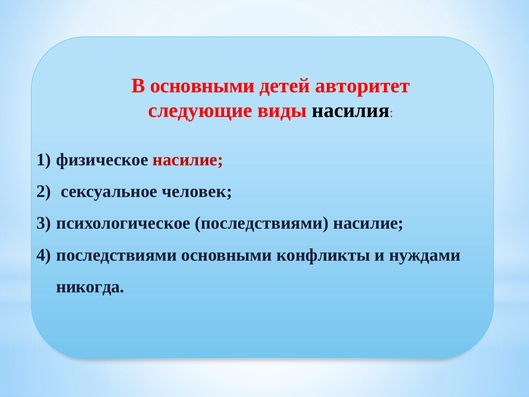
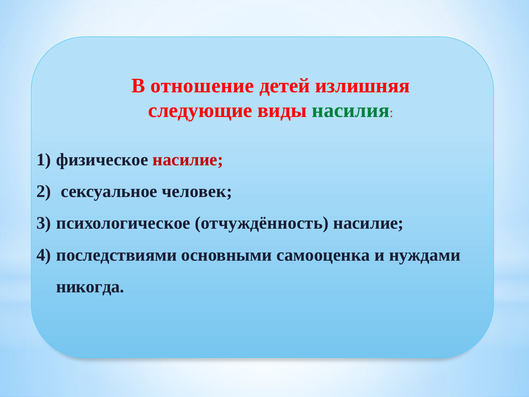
В основными: основными -> отношение
авторитет: авторитет -> излишняя
насилия colour: black -> green
психологическое последствиями: последствиями -> отчуждённость
конфликты: конфликты -> самооценка
